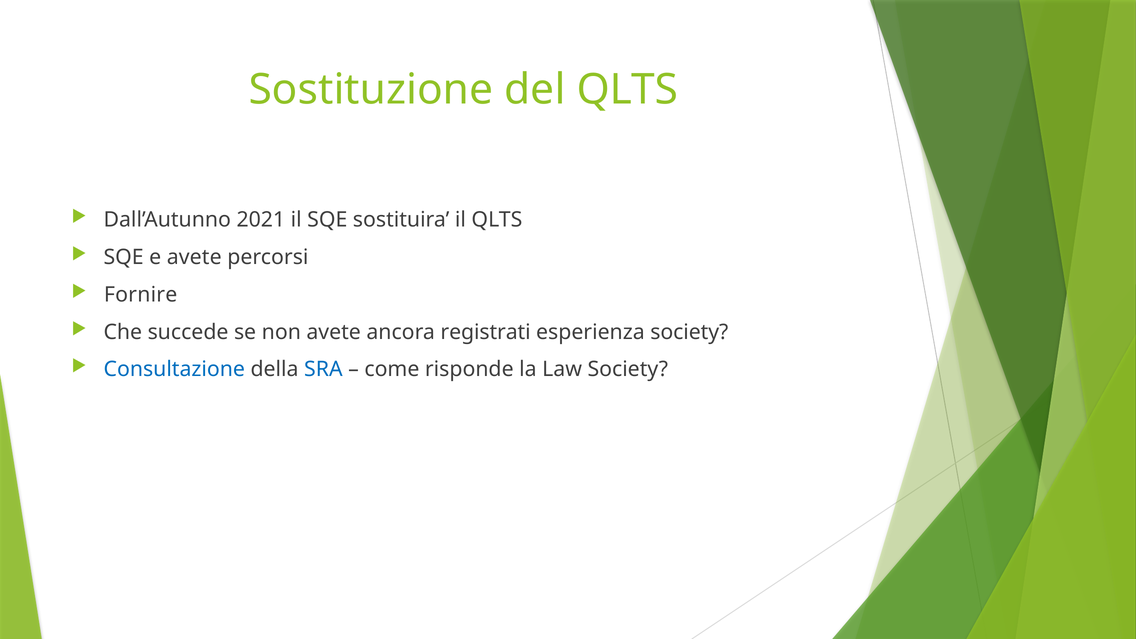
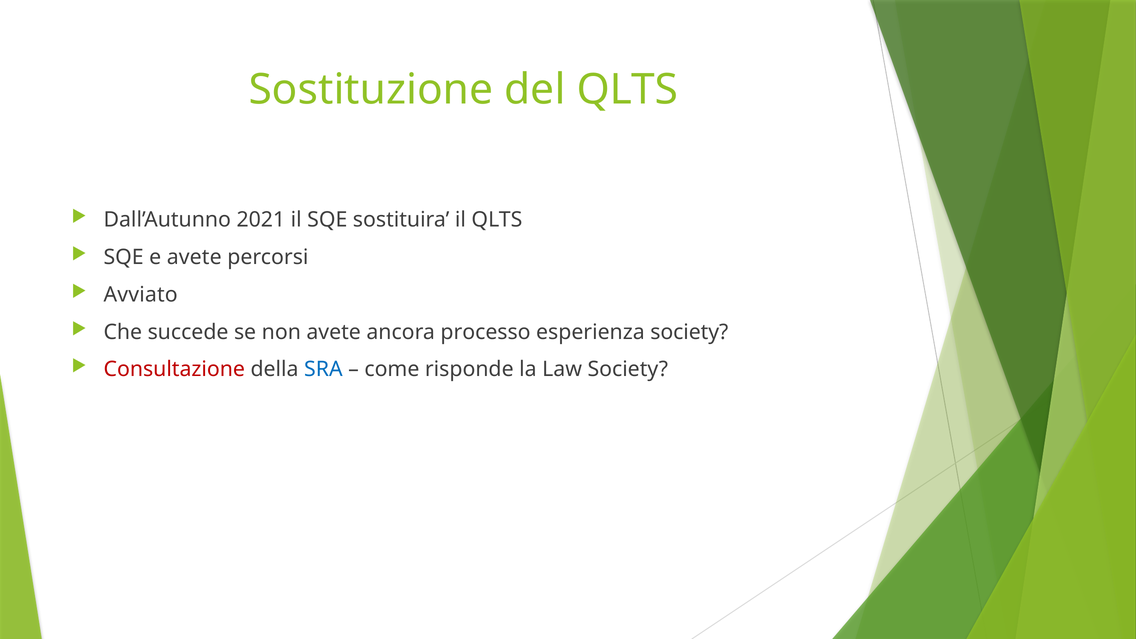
Fornire: Fornire -> Avviato
registrati: registrati -> processo
Consultazione colour: blue -> red
